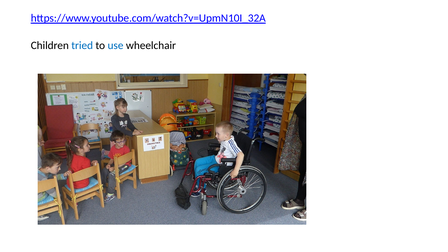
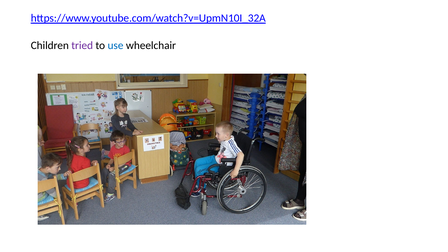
tried colour: blue -> purple
